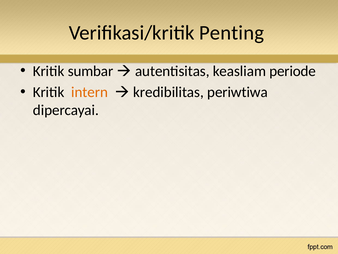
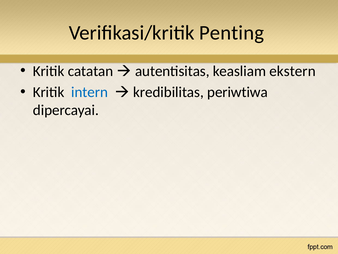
sumbar: sumbar -> catatan
periode: periode -> ekstern
intern colour: orange -> blue
